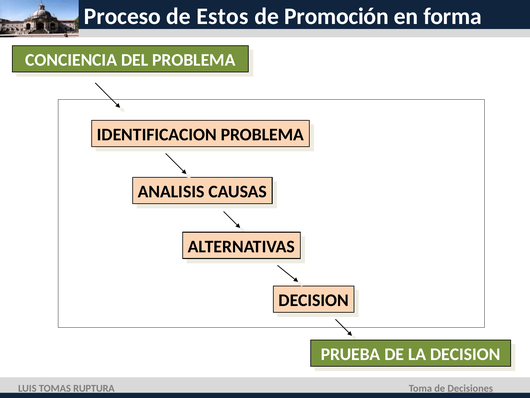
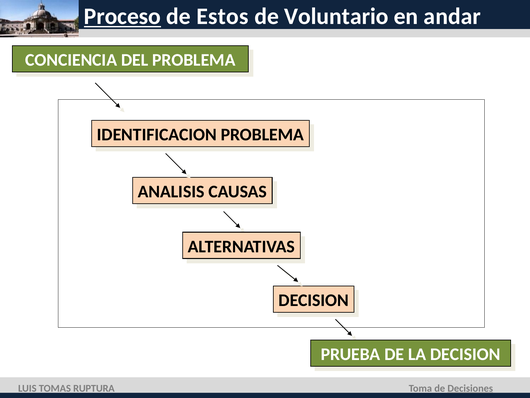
Proceso underline: none -> present
Promoción: Promoción -> Voluntario
forma: forma -> andar
